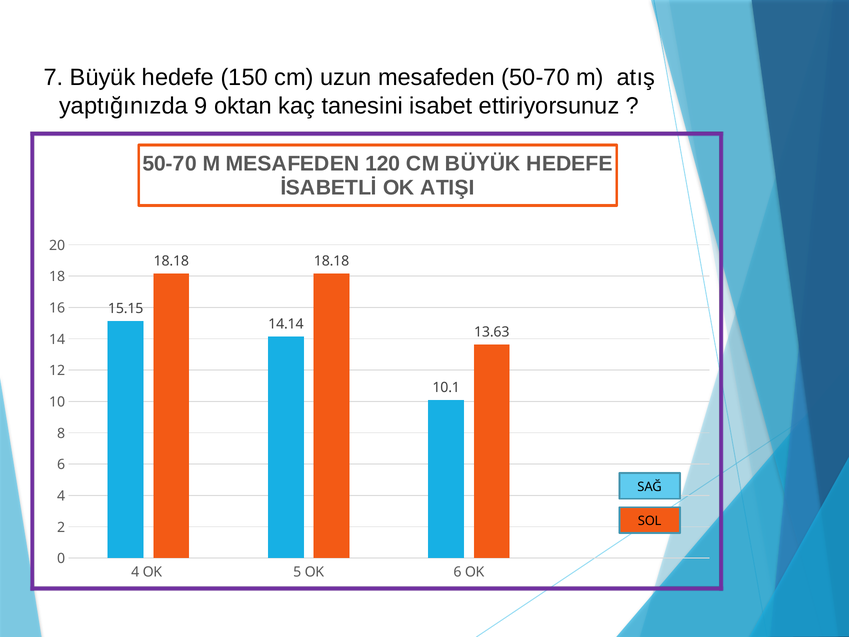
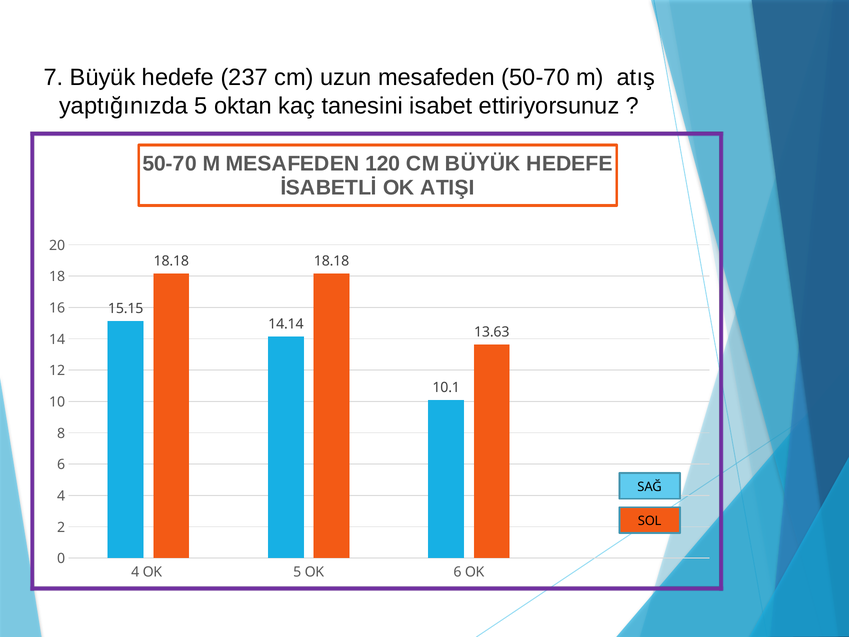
150: 150 -> 237
yaptığınızda 9: 9 -> 5
